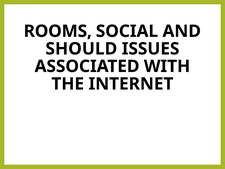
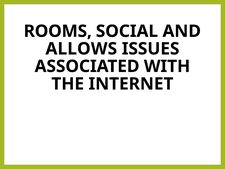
SHOULD: SHOULD -> ALLOWS
